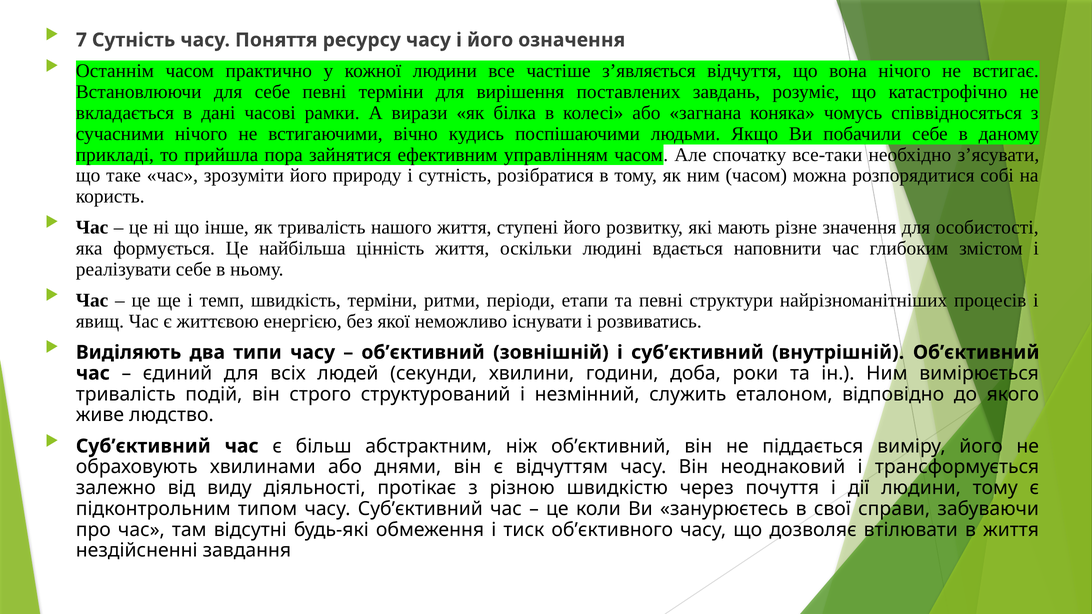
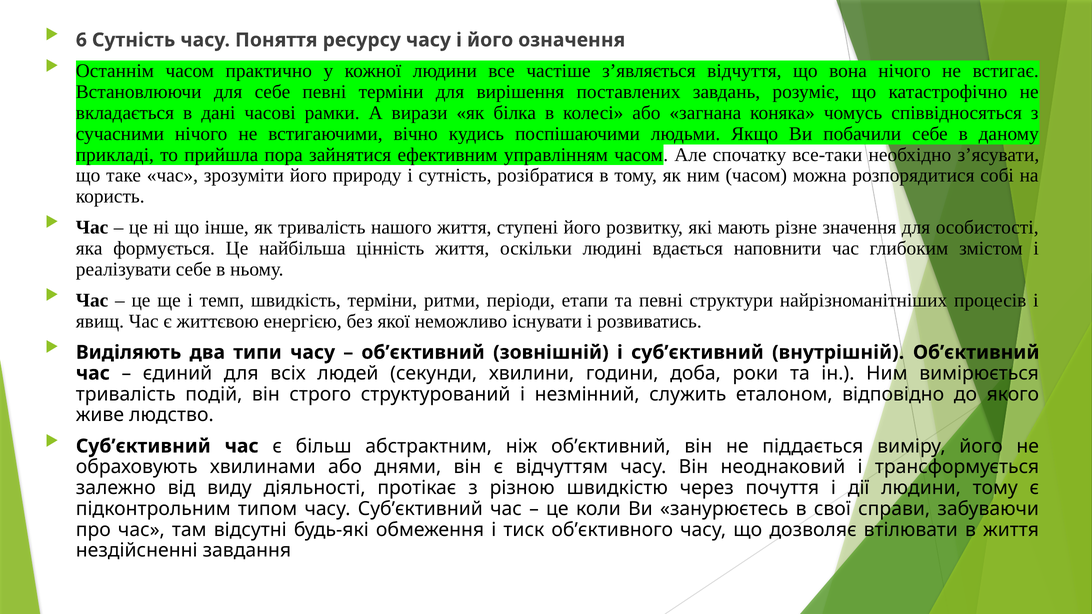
7: 7 -> 6
